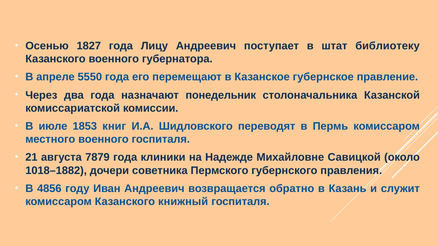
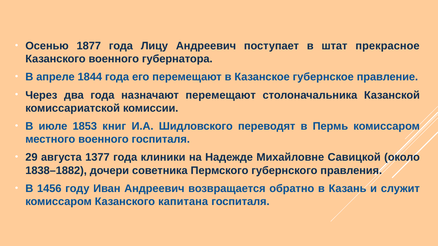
1827: 1827 -> 1877
библиотеку: библиотеку -> прекрасное
5550: 5550 -> 1844
назначают понедельник: понедельник -> перемещают
21: 21 -> 29
7879: 7879 -> 1377
1018–1882: 1018–1882 -> 1838–1882
4856: 4856 -> 1456
книжный: книжный -> капитана
